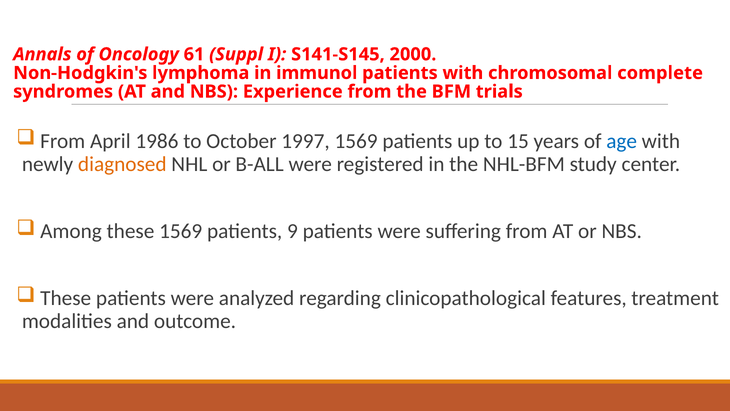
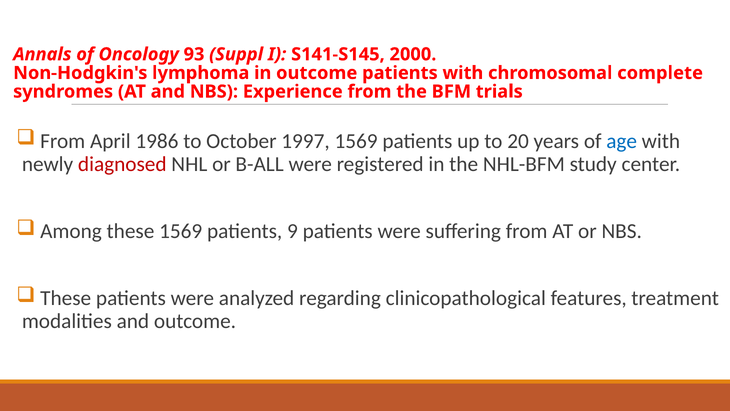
61: 61 -> 93
in immunol: immunol -> outcome
15: 15 -> 20
diagnosed colour: orange -> red
